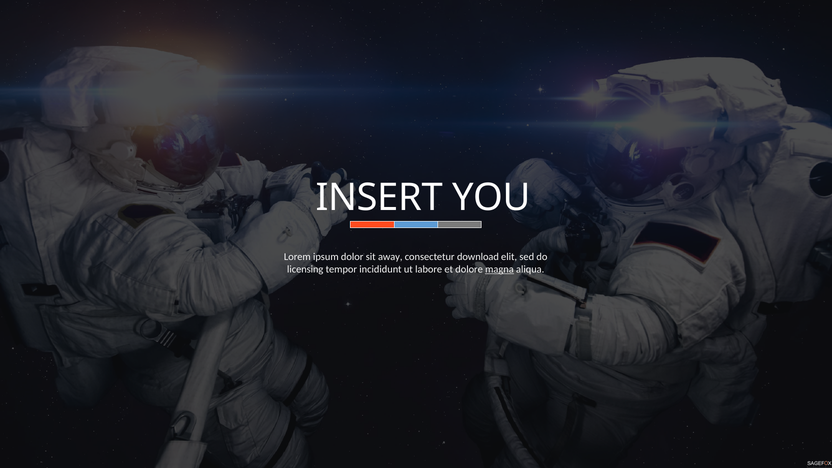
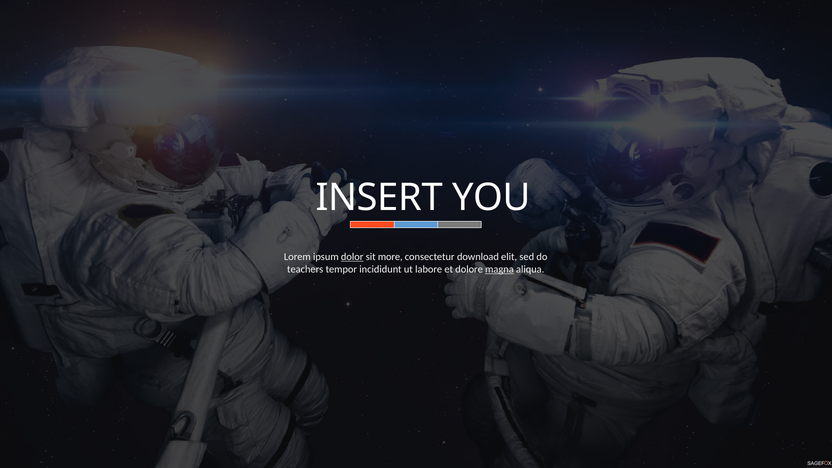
dolor underline: none -> present
away: away -> more
licensing: licensing -> teachers
